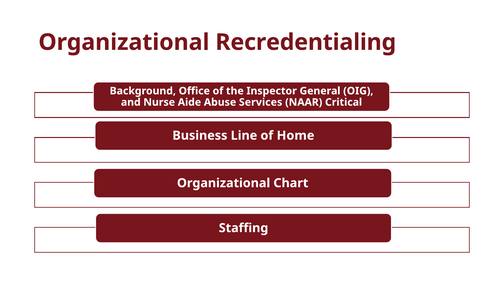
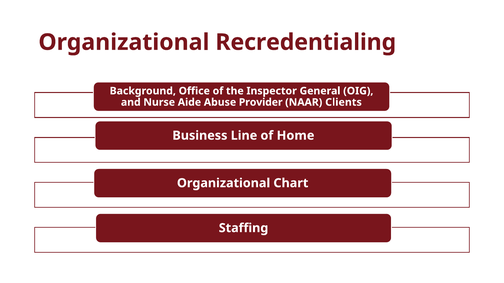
Services: Services -> Provider
Critical: Critical -> Clients
